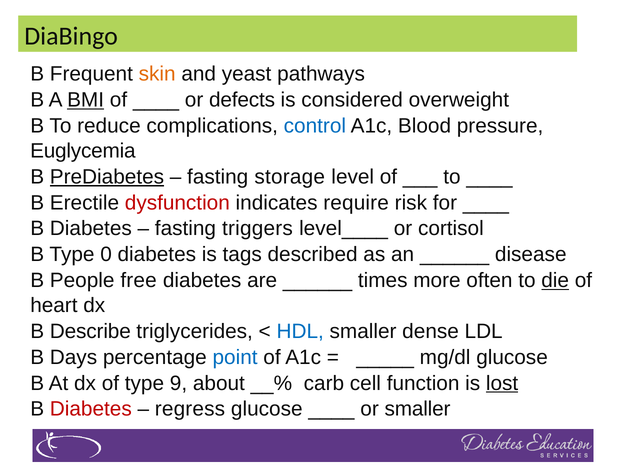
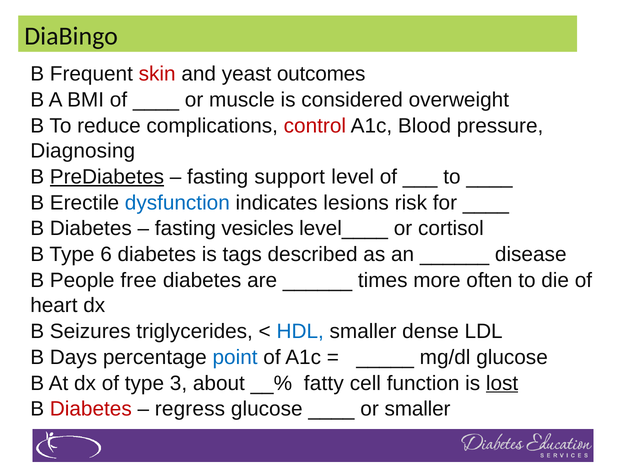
skin colour: orange -> red
pathways: pathways -> outcomes
BMI underline: present -> none
defects: defects -> muscle
control colour: blue -> red
Euglycemia: Euglycemia -> Diagnosing
storage: storage -> support
dysfunction colour: red -> blue
require: require -> lesions
triggers: triggers -> vesicles
0: 0 -> 6
die underline: present -> none
Describe: Describe -> Seizures
9: 9 -> 3
carb: carb -> fatty
